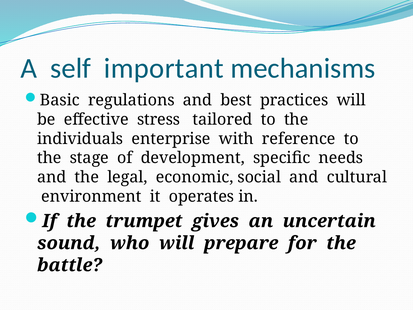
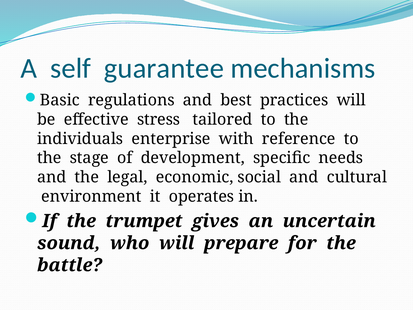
important: important -> guarantee
